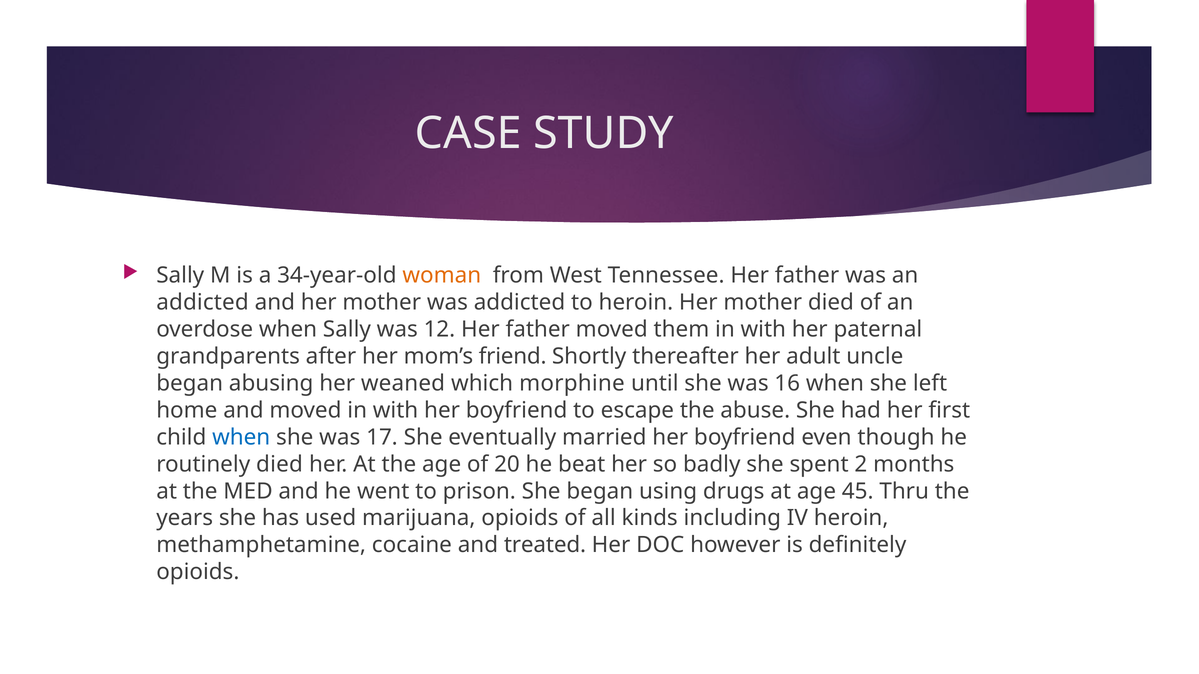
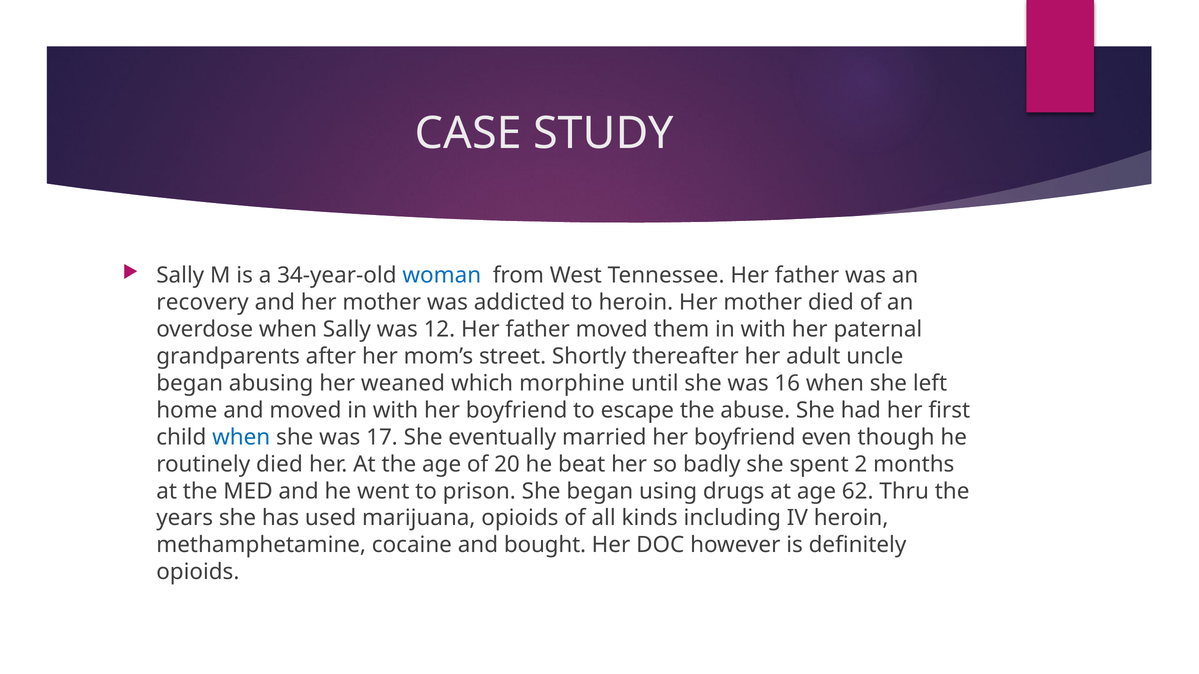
woman colour: orange -> blue
addicted at (203, 303): addicted -> recovery
friend: friend -> street
45: 45 -> 62
treated: treated -> bought
